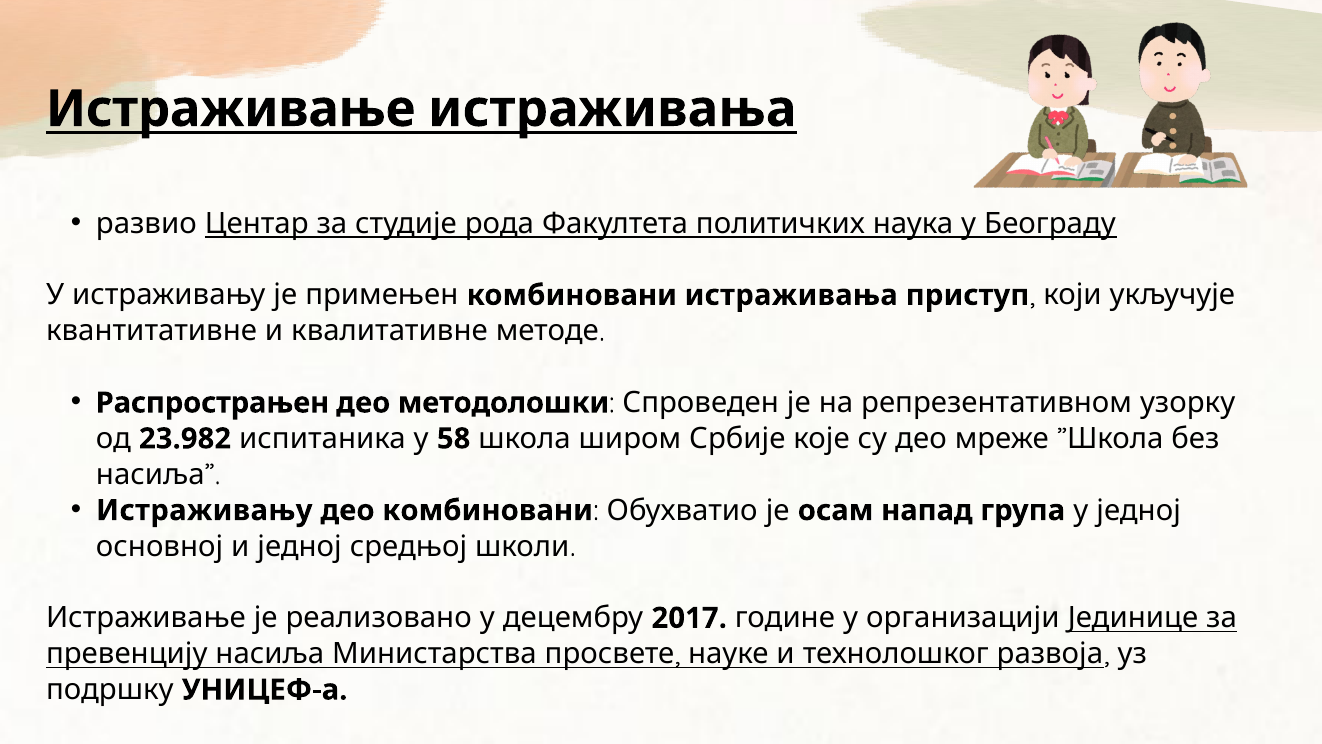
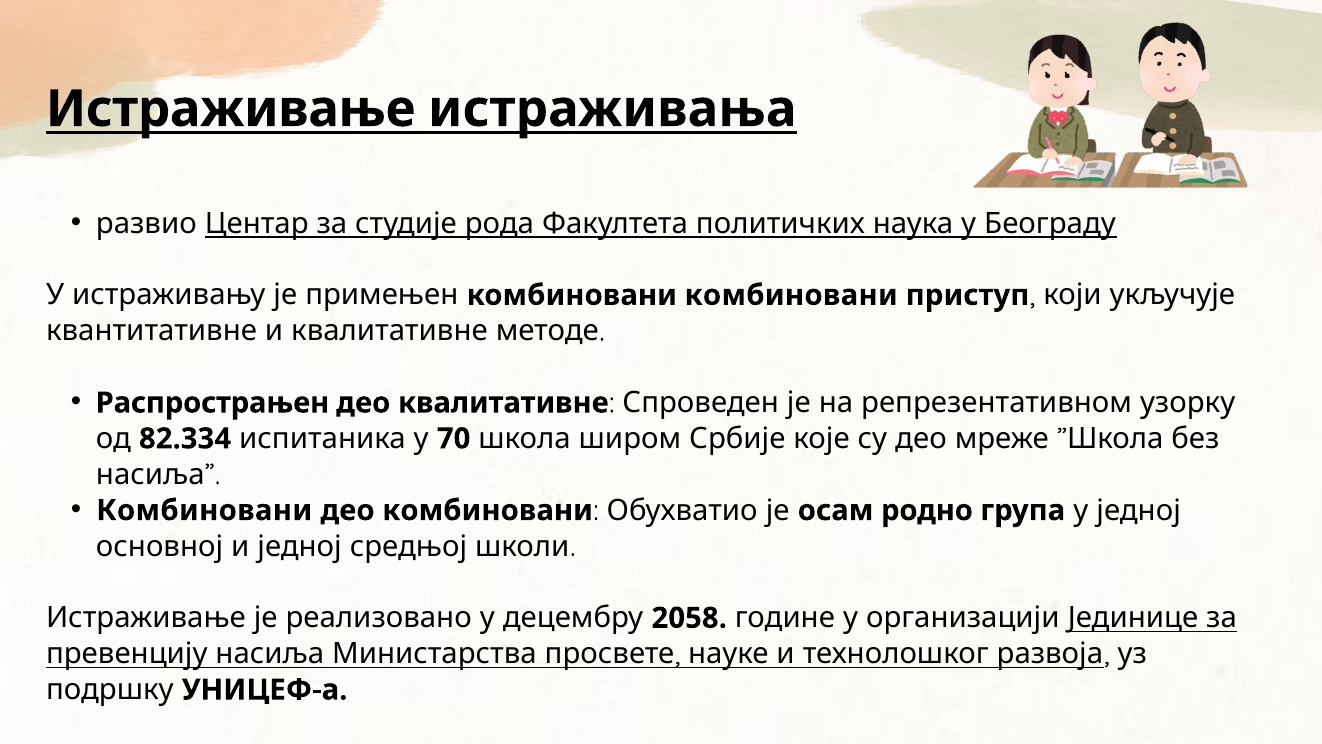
комбиновани истраживања: истраживања -> комбиновани
део методолошки: методолошки -> квалитативне
23.982: 23.982 -> 82.334
58: 58 -> 70
Истраживању at (204, 510): Истраживању -> Комбиновани
напад: напад -> родно
2017: 2017 -> 2058
